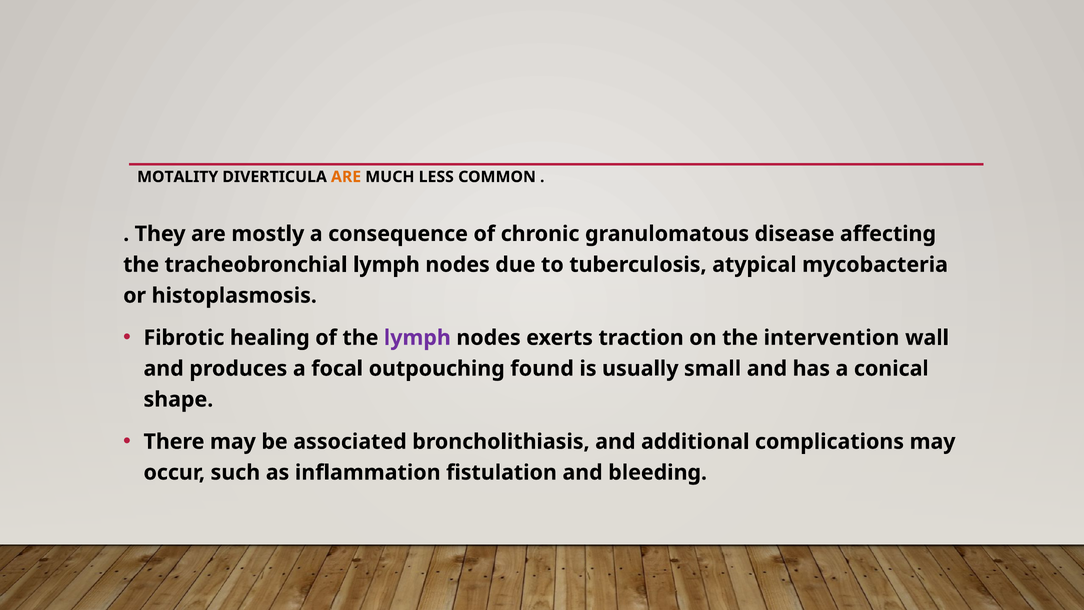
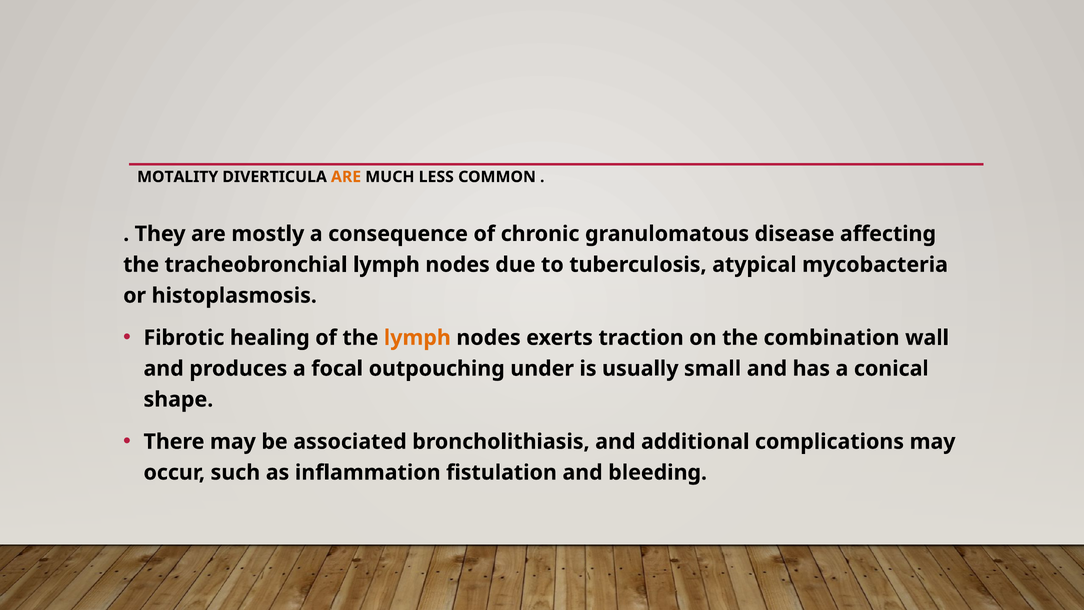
lymph at (417, 338) colour: purple -> orange
intervention: intervention -> combination
found: found -> under
